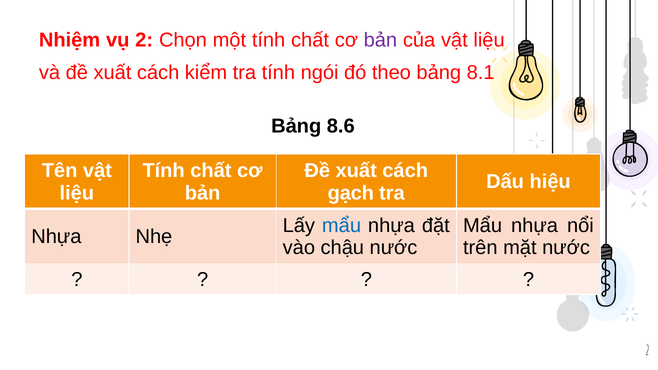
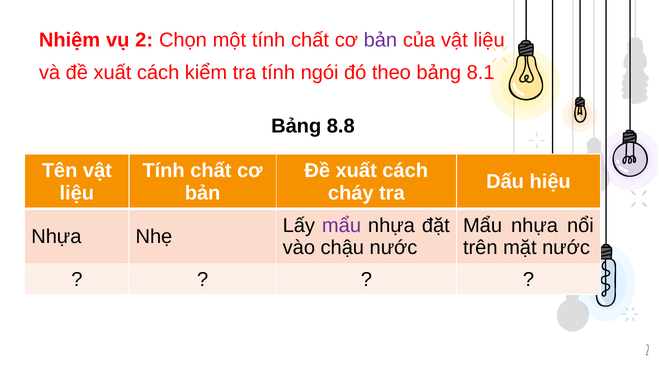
8.6: 8.6 -> 8.8
gạch: gạch -> cháy
mẩu at (342, 225) colour: blue -> purple
